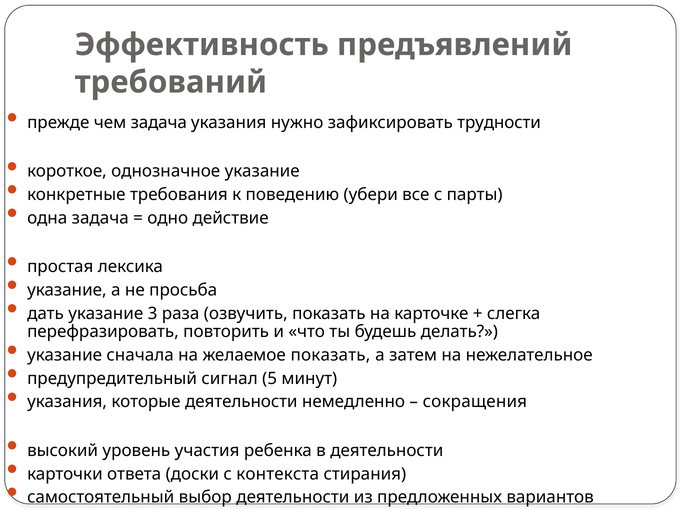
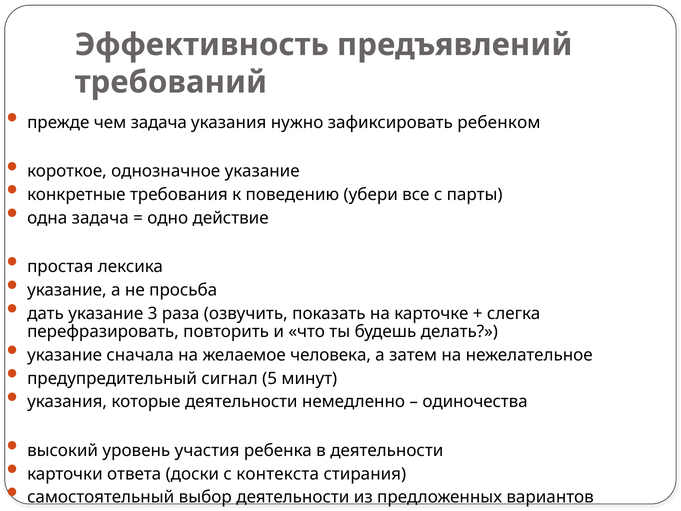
трудности: трудности -> ребенком
желаемое показать: показать -> человека
сокращения: сокращения -> одиночества
